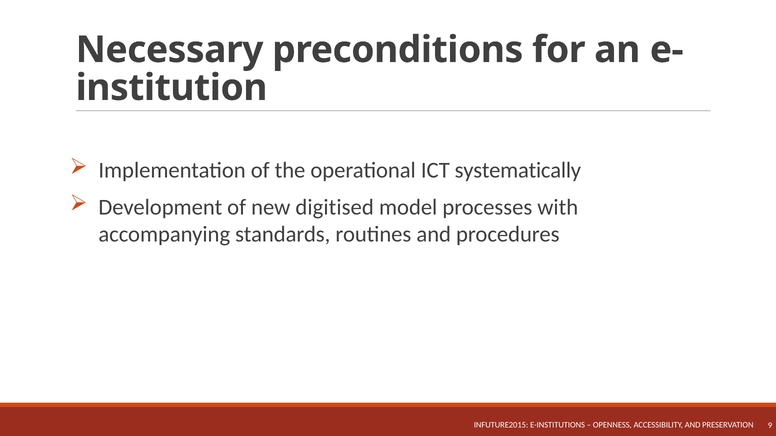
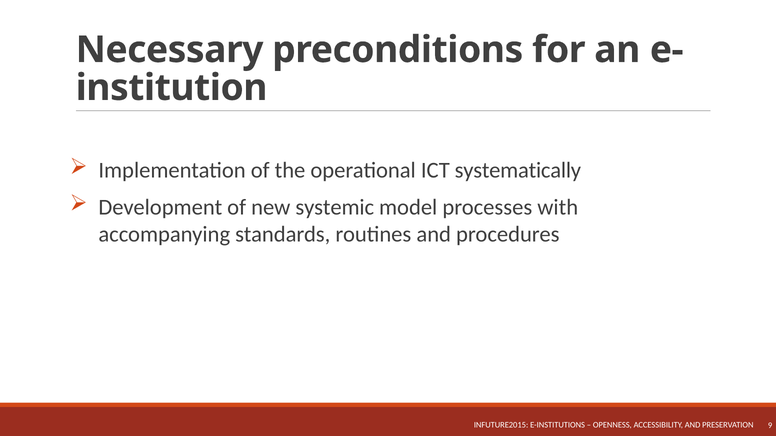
digitised: digitised -> systemic
